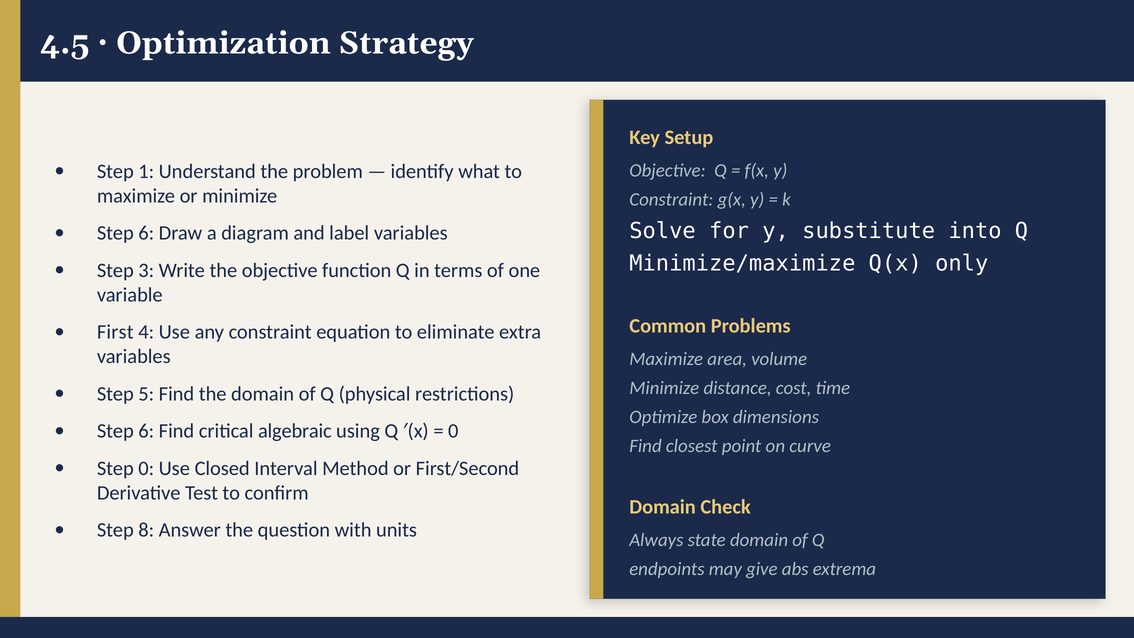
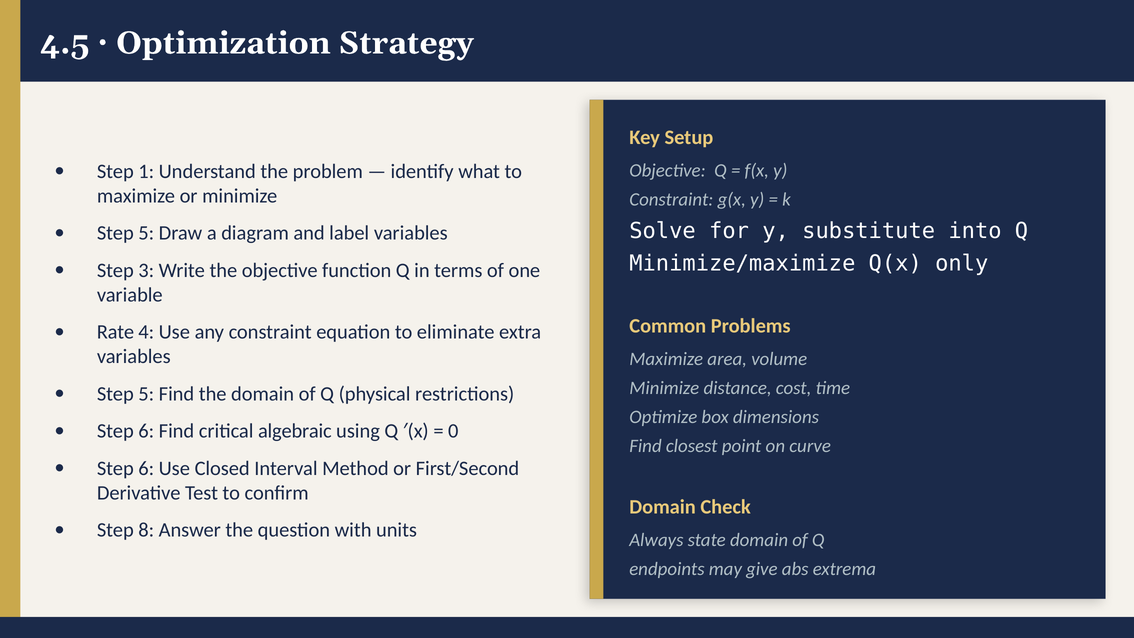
6 at (146, 233): 6 -> 5
First: First -> Rate
0 at (146, 468): 0 -> 6
